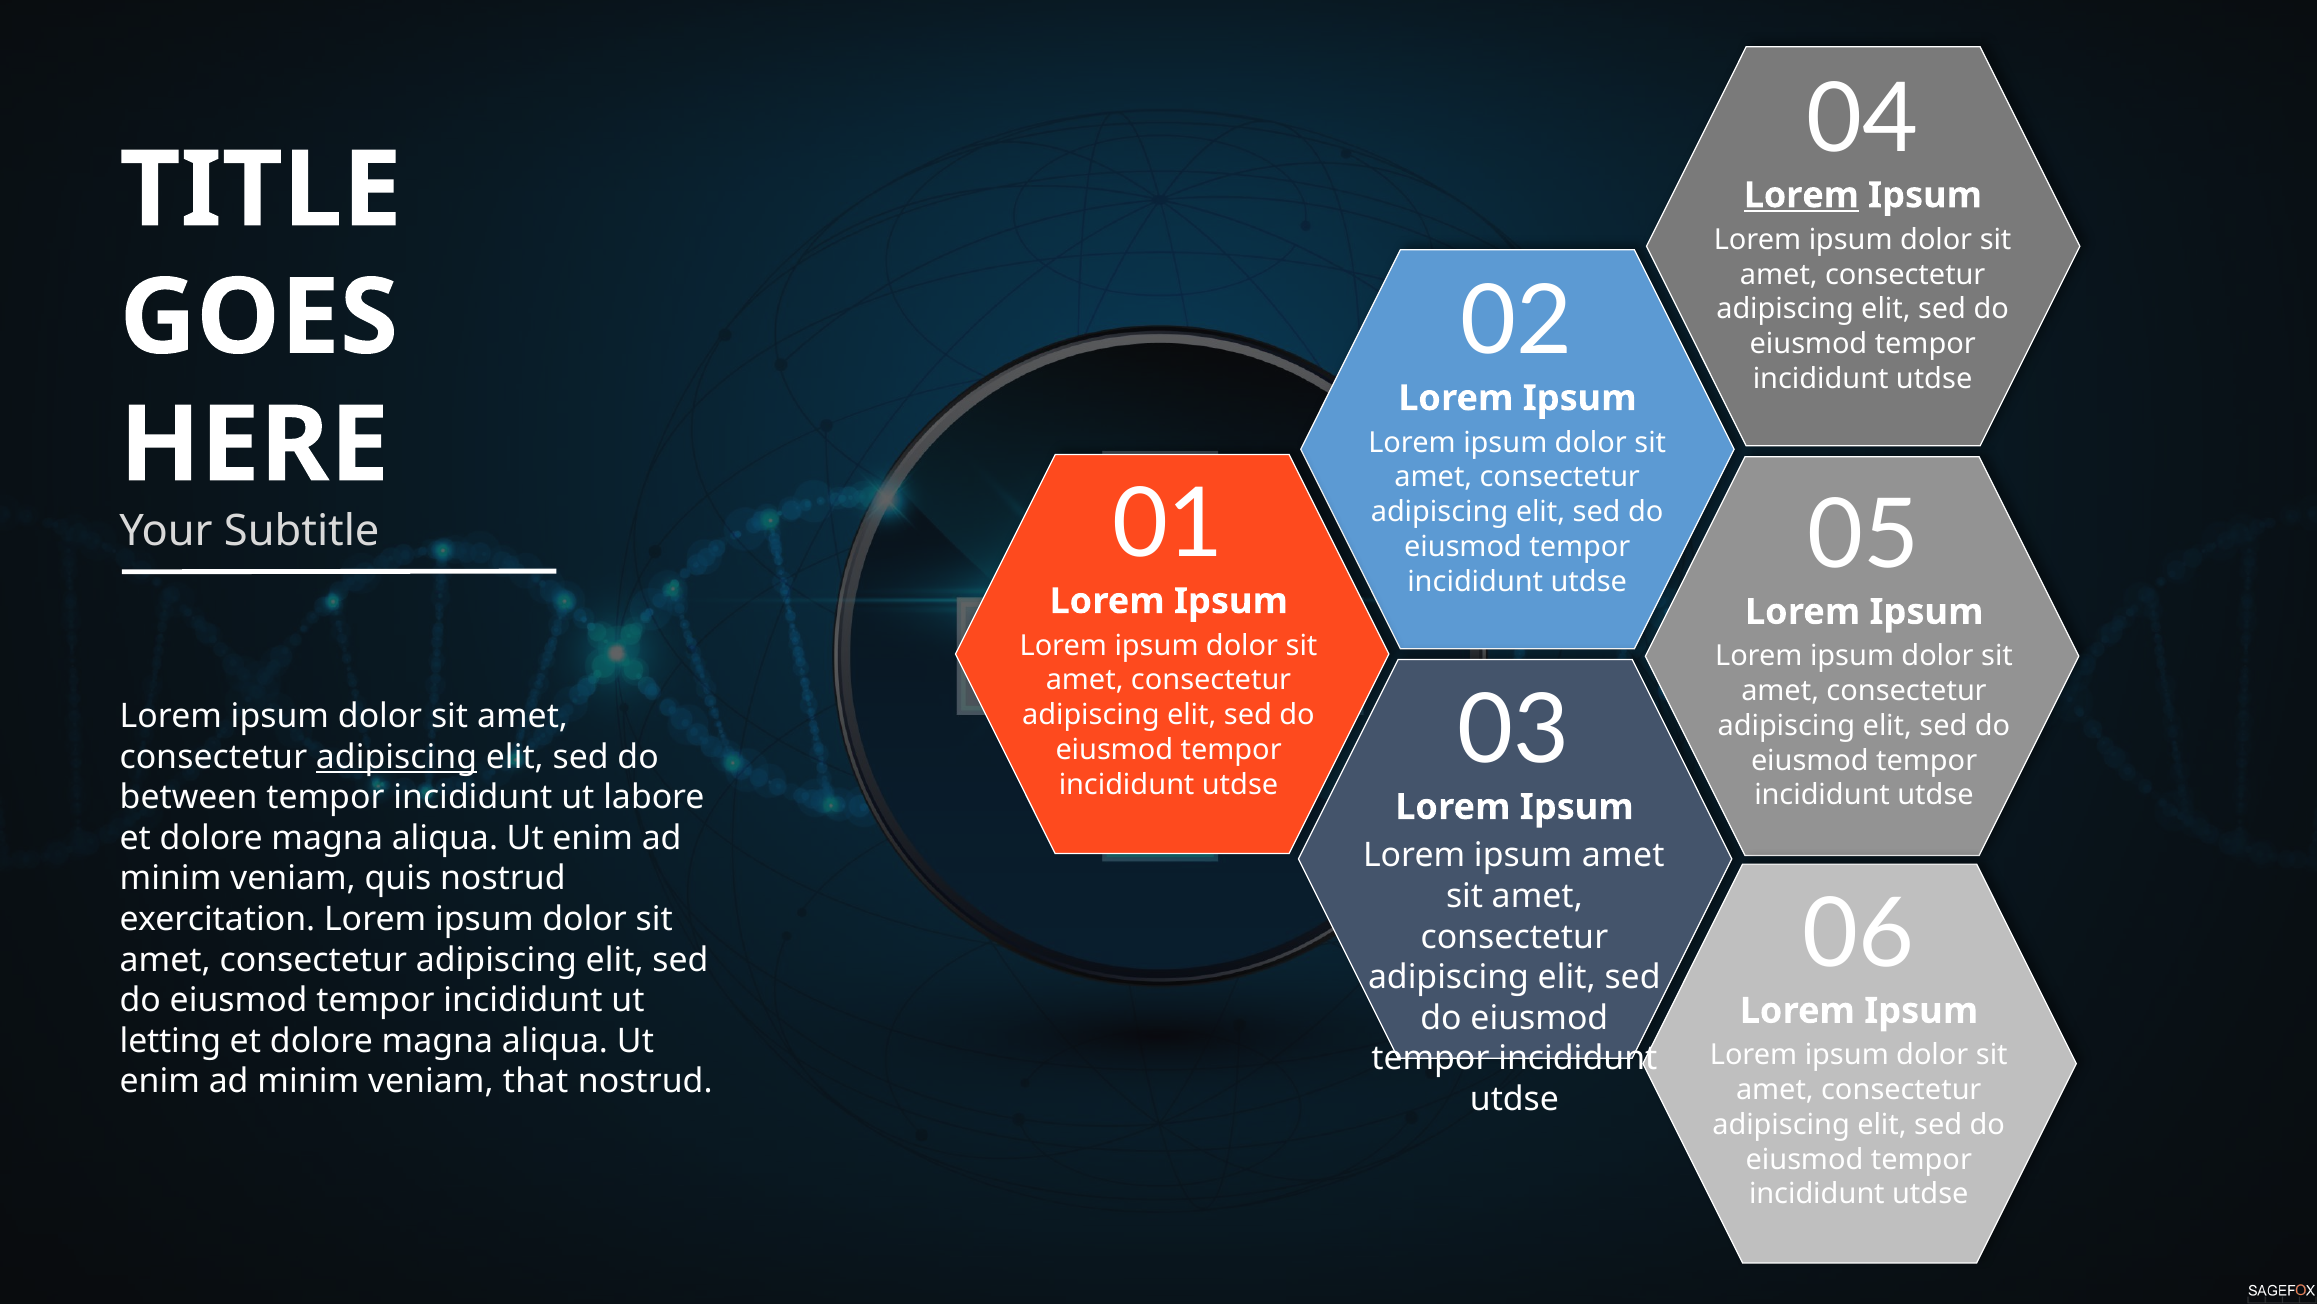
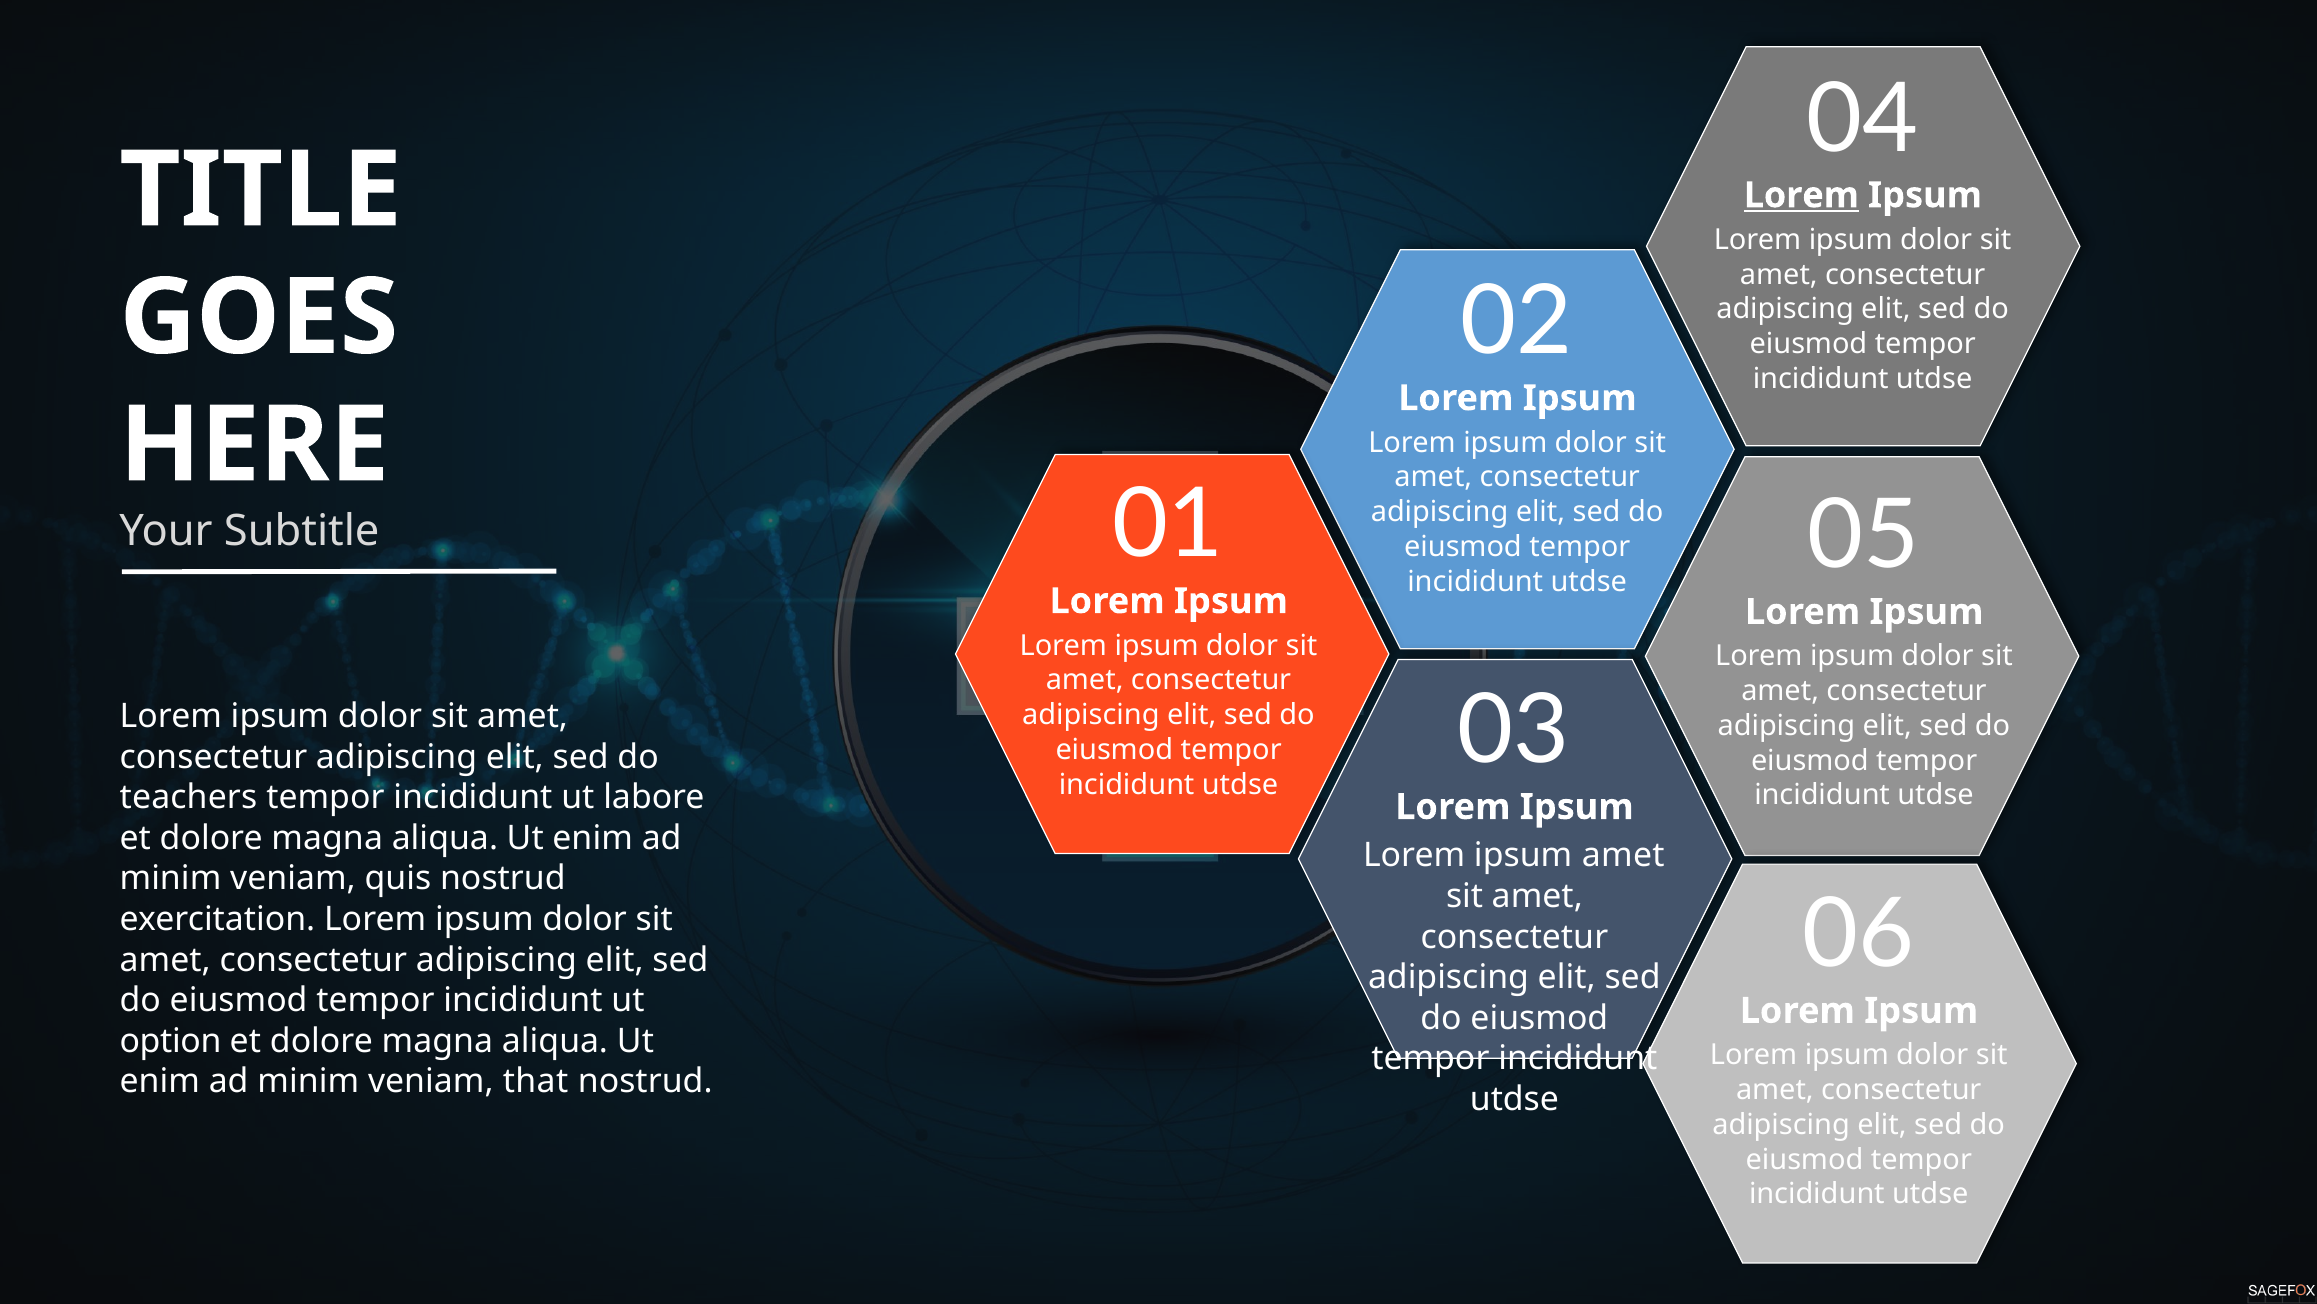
adipiscing at (396, 757) underline: present -> none
between: between -> teachers
letting: letting -> option
